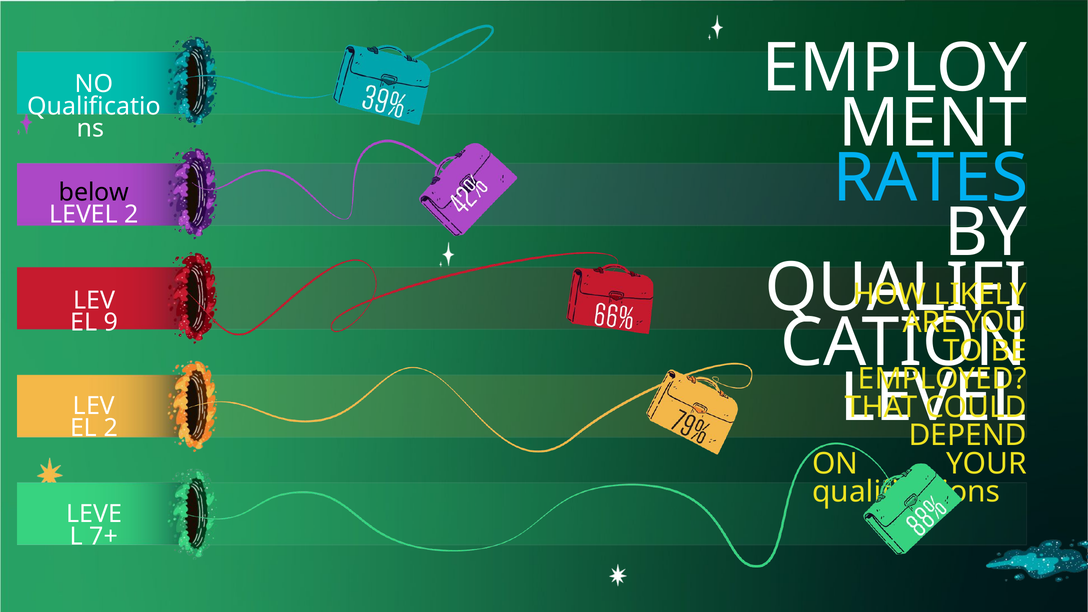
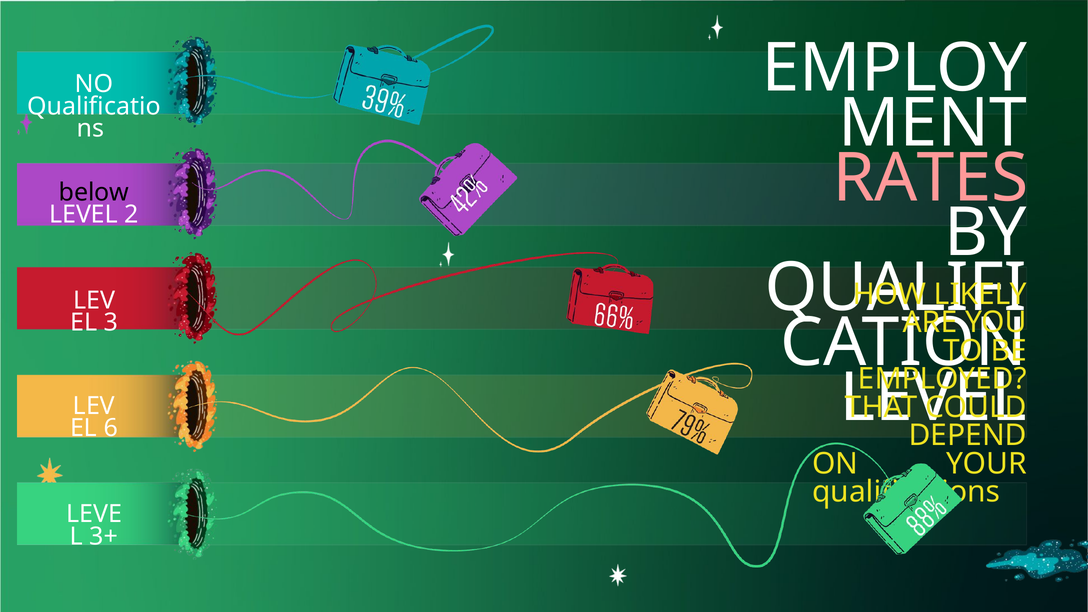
RATES colour: light blue -> pink
9: 9 -> 3
2 at (111, 428): 2 -> 6
7+: 7+ -> 3+
